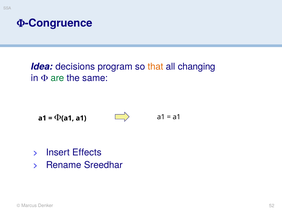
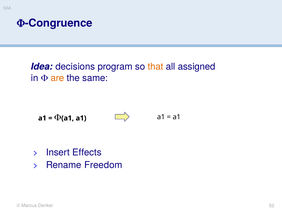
changing: changing -> assigned
are colour: green -> orange
Sreedhar: Sreedhar -> Freedom
